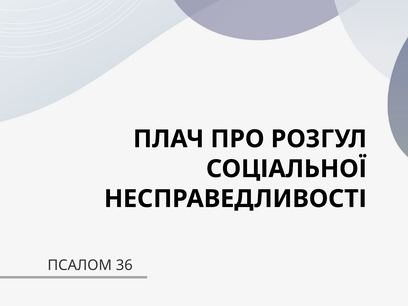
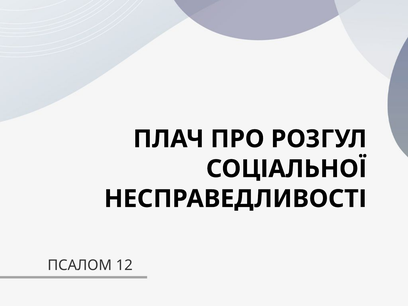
36: 36 -> 12
